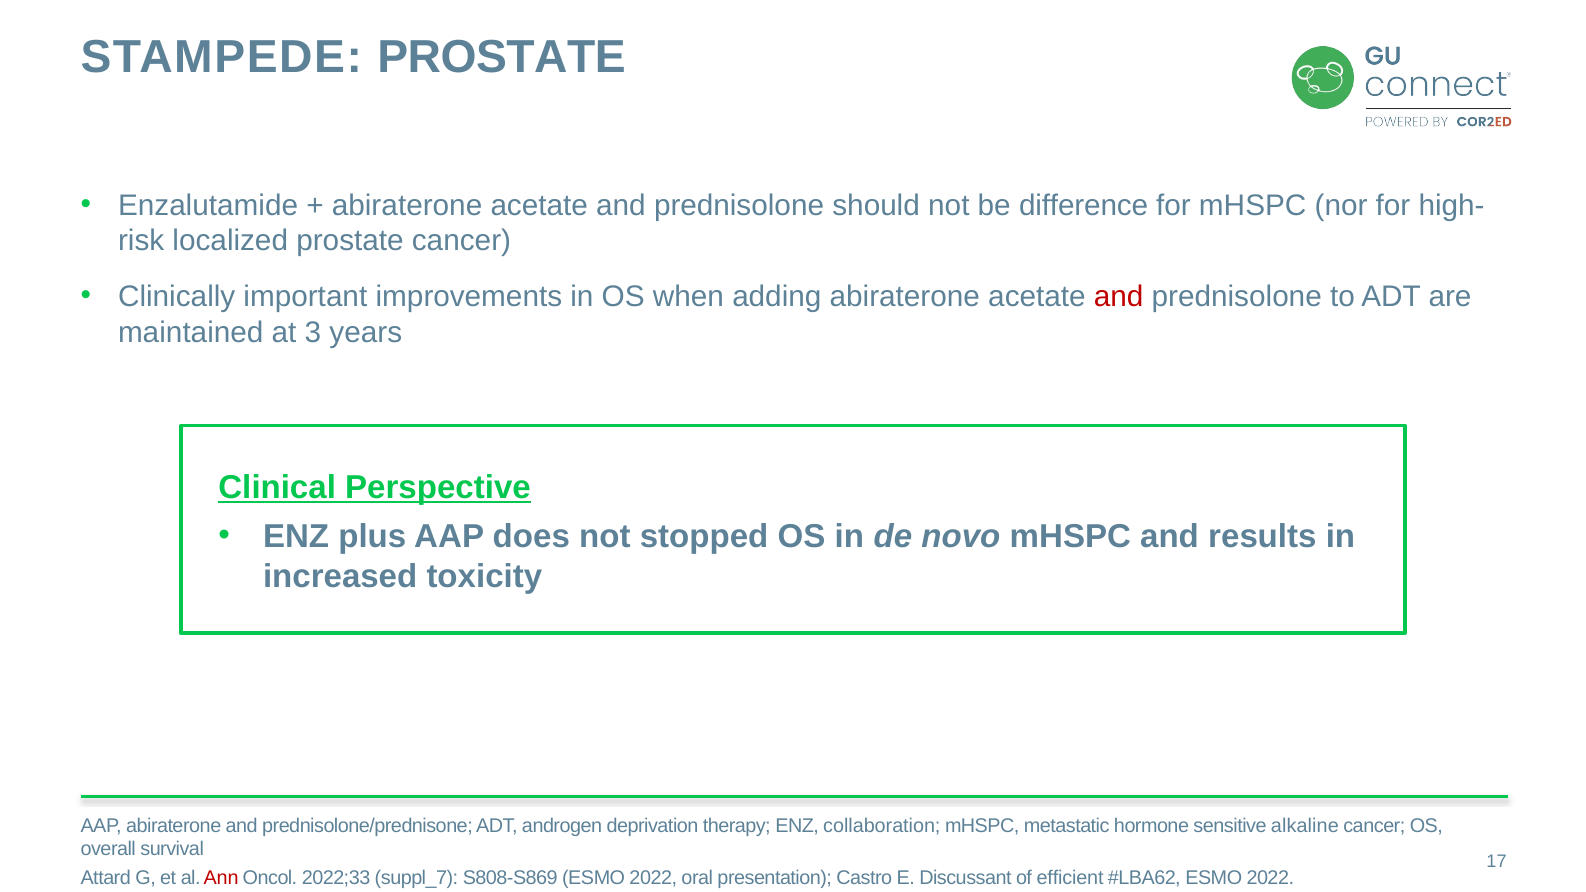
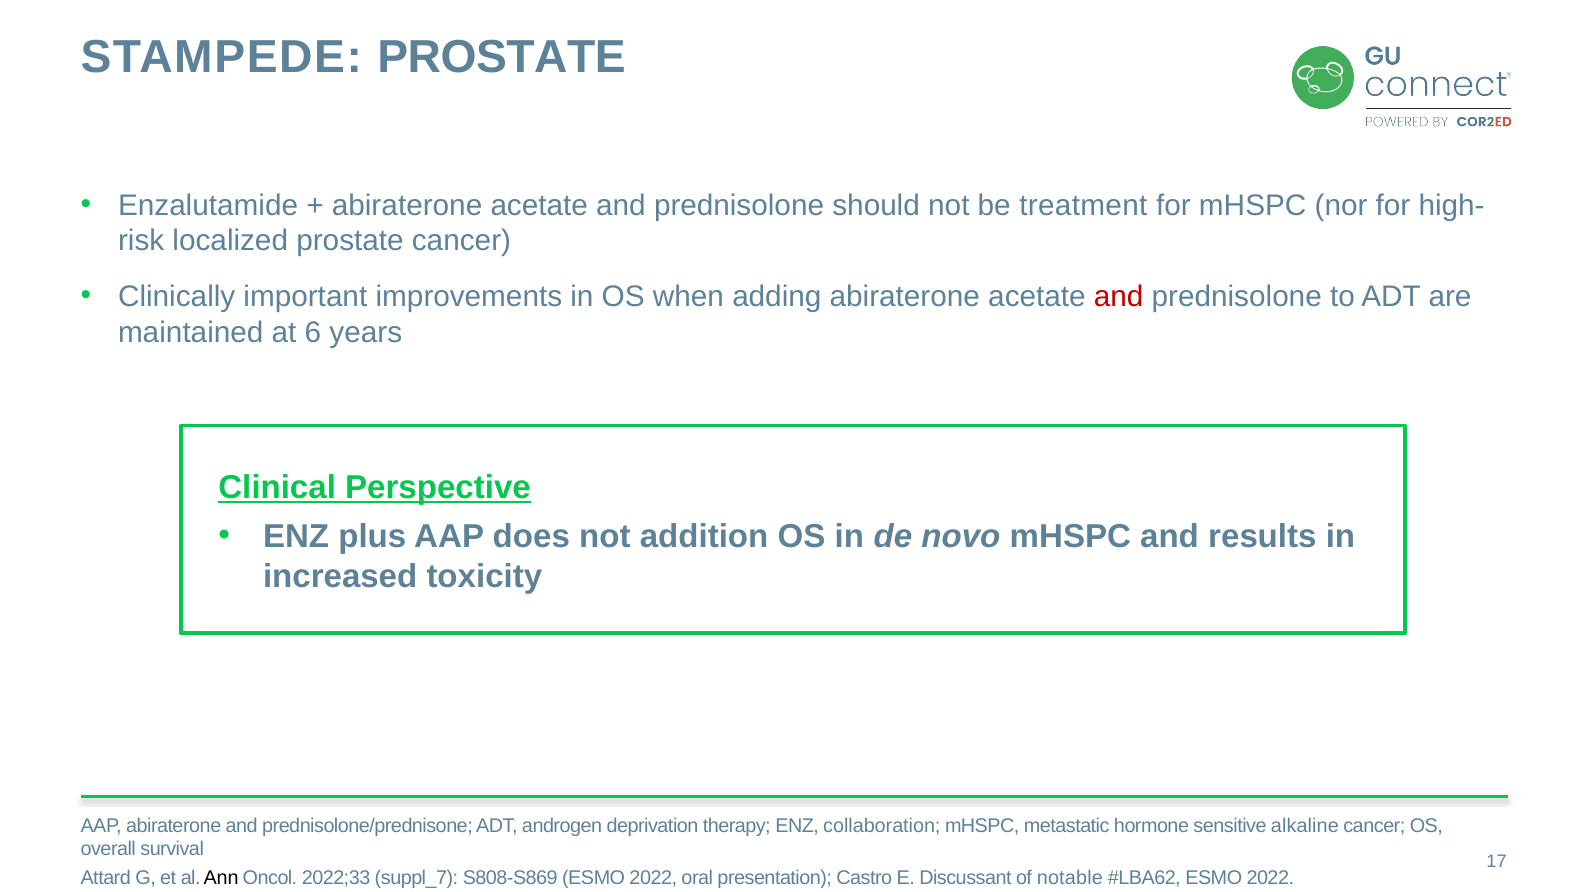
difference: difference -> treatment
3: 3 -> 6
stopped: stopped -> addition
Ann colour: red -> black
efficient: efficient -> notable
